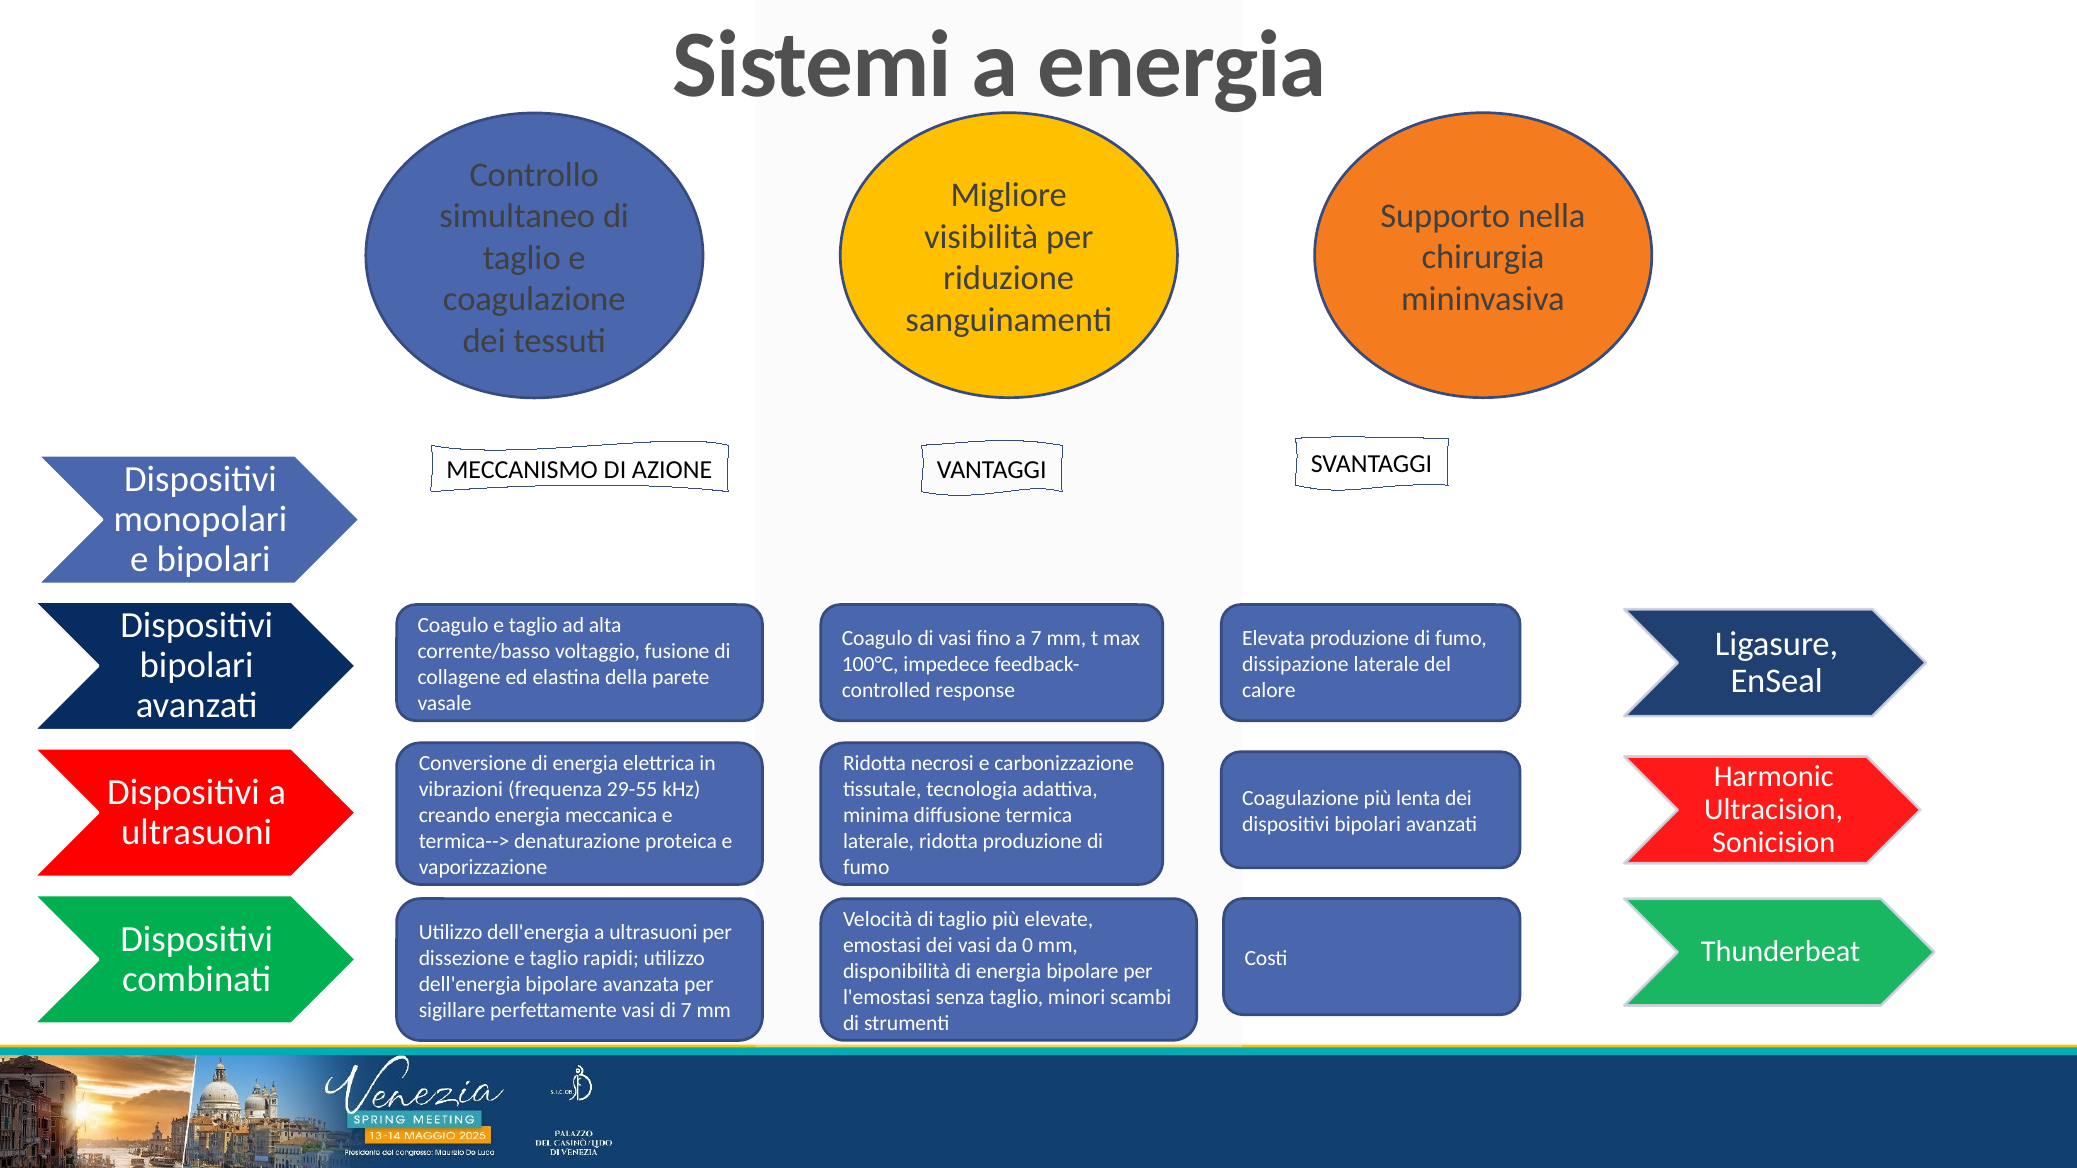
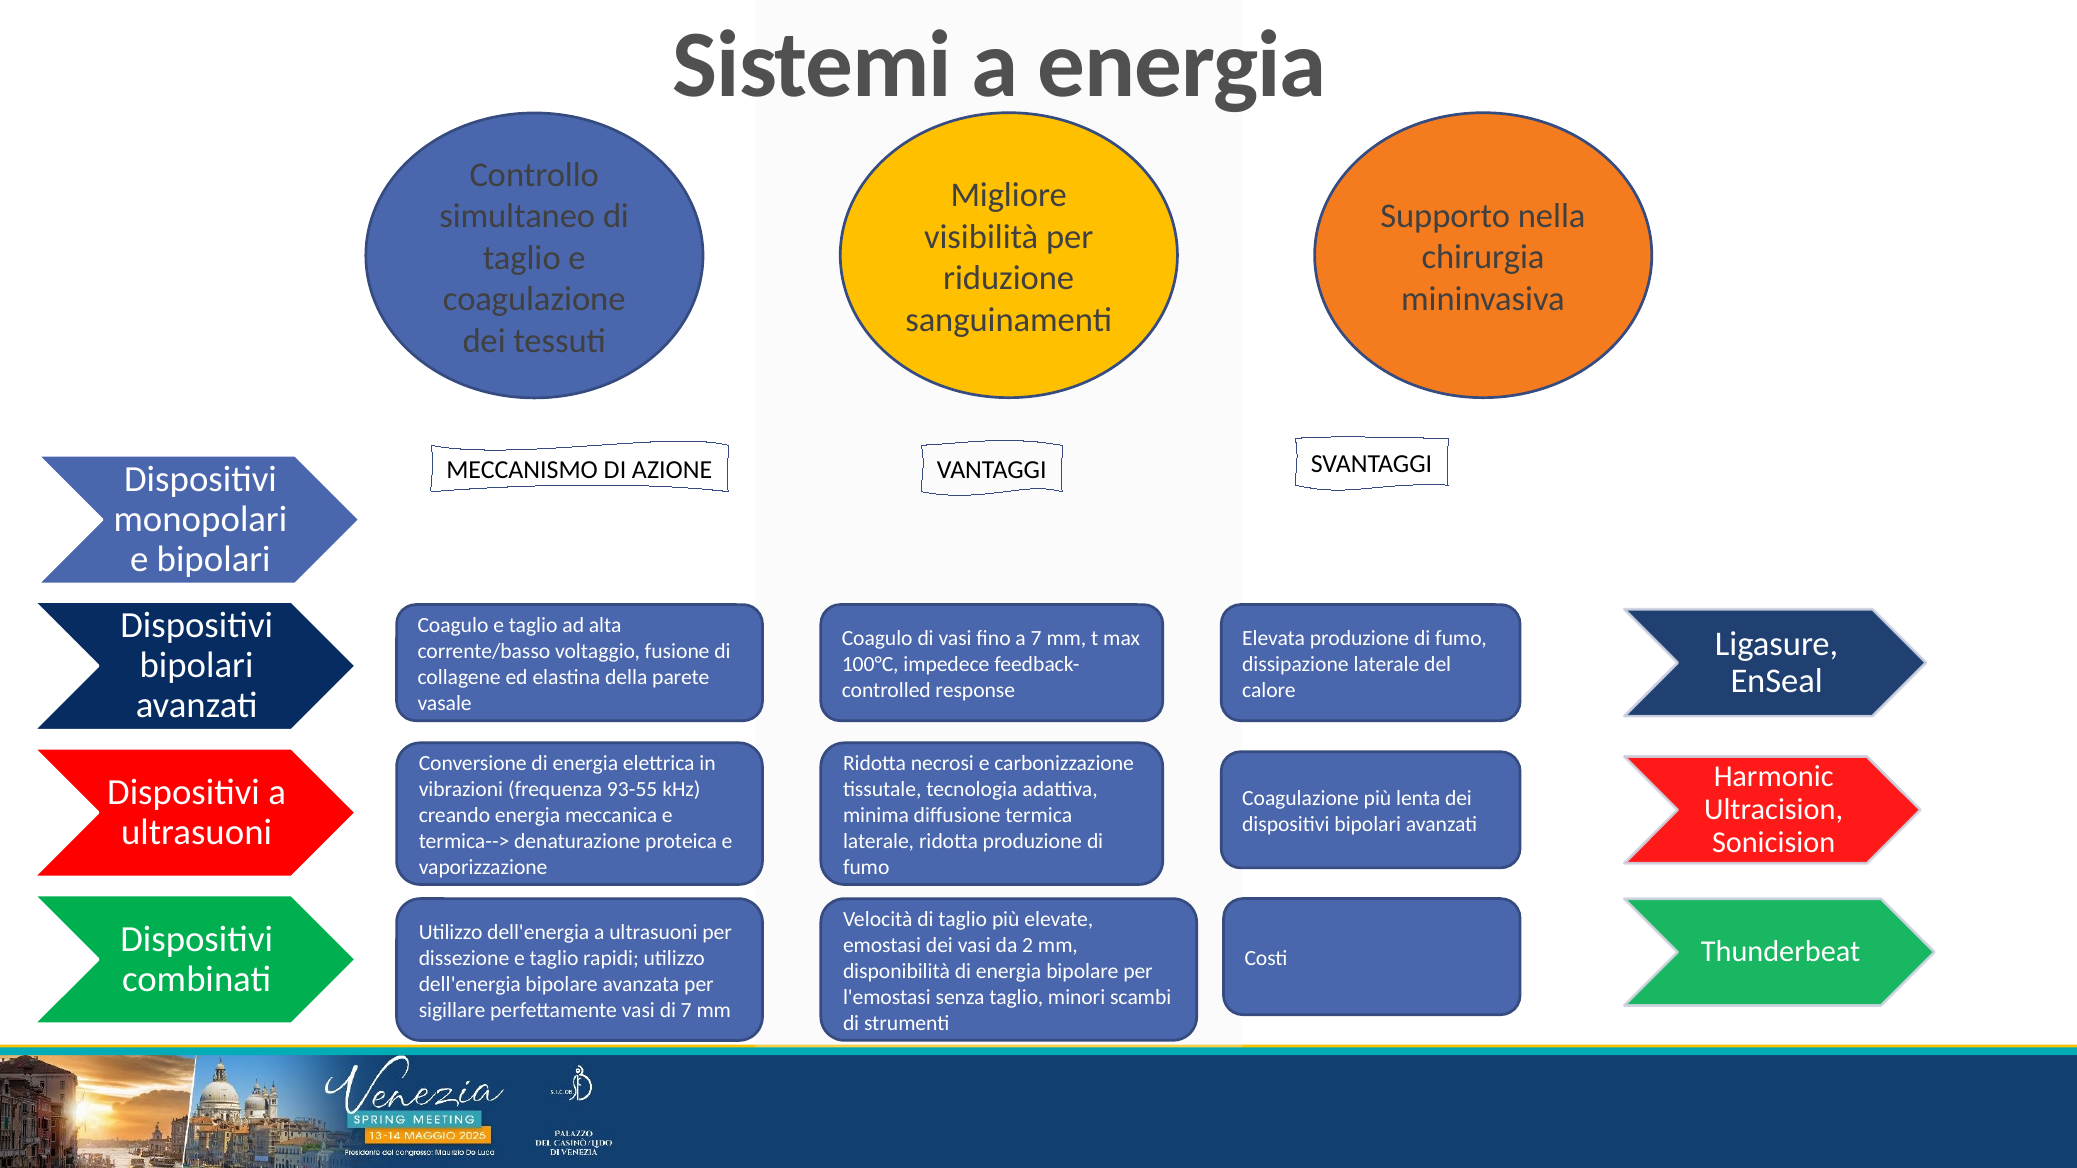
29-55: 29-55 -> 93-55
0: 0 -> 2
